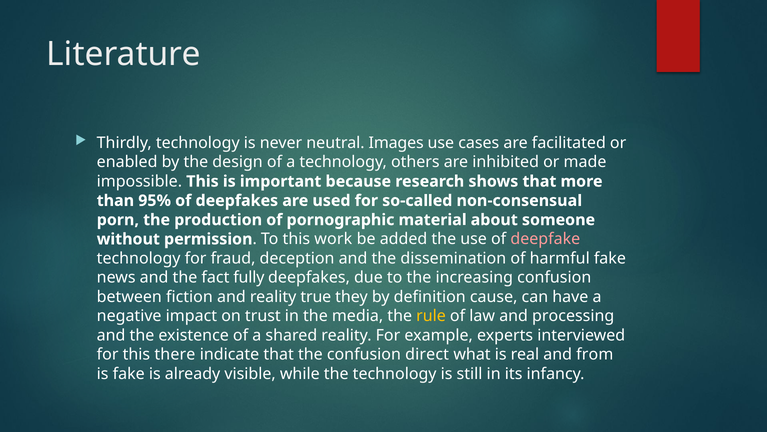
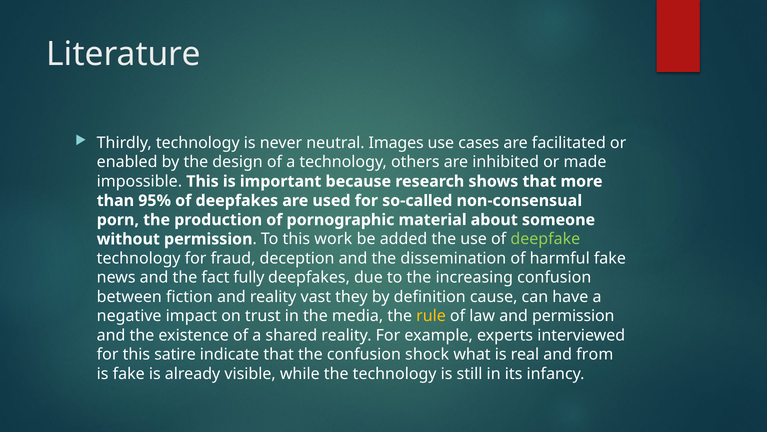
deepfake colour: pink -> light green
true: true -> vast
and processing: processing -> permission
there: there -> satire
direct: direct -> shock
